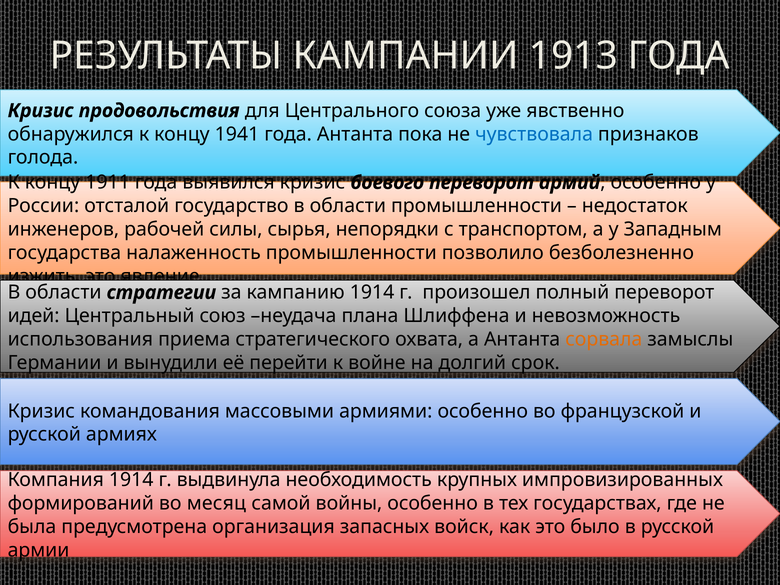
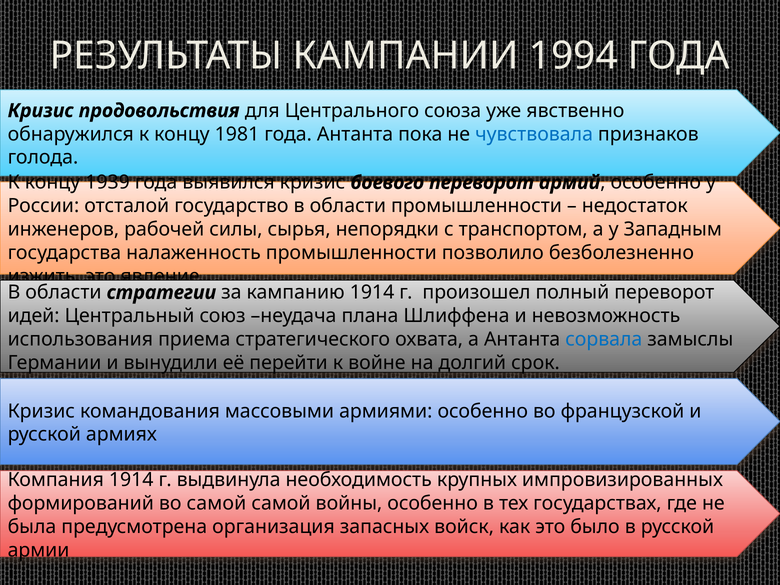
1913: 1913 -> 1994
1941: 1941 -> 1981
1911: 1911 -> 1939
сорвала colour: orange -> blue
во месяц: месяц -> самой
